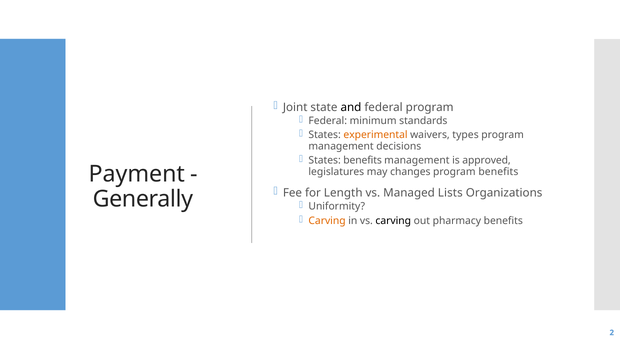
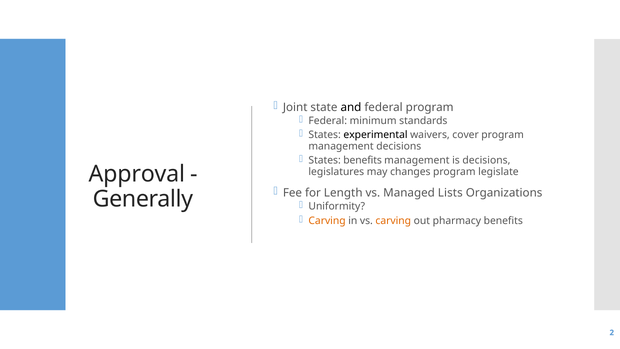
experimental colour: orange -> black
types: types -> cover
is approved: approved -> decisions
Payment: Payment -> Approval
program benefits: benefits -> legislate
carving at (393, 221) colour: black -> orange
